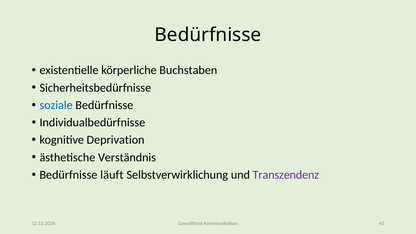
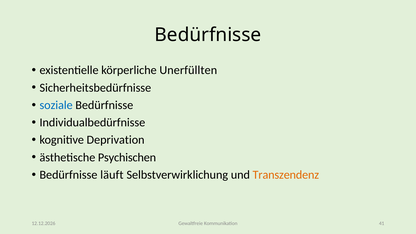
Buchstaben: Buchstaben -> Unerfüllten
Verständnis: Verständnis -> Psychischen
Transzendenz colour: purple -> orange
